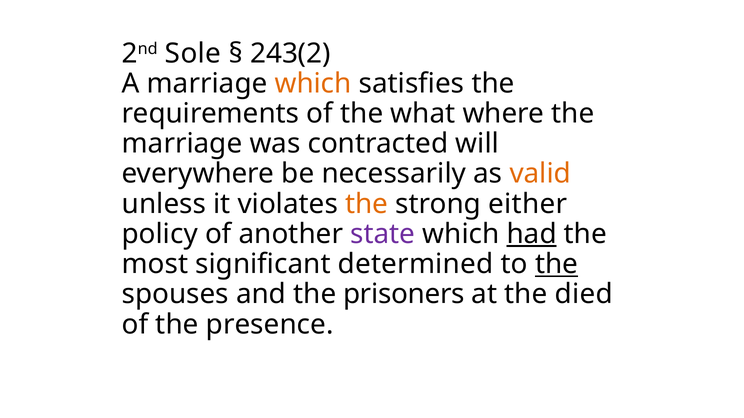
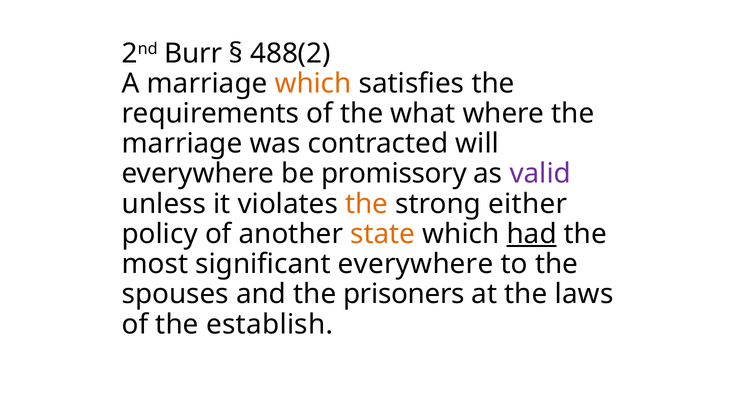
Sole: Sole -> Burr
243(2: 243(2 -> 488(2
necessarily: necessarily -> promissory
valid colour: orange -> purple
state colour: purple -> orange
significant determined: determined -> everywhere
the at (557, 264) underline: present -> none
died: died -> laws
presence: presence -> establish
